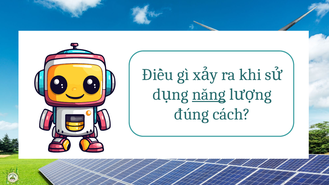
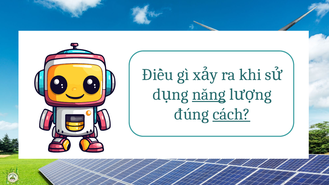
cách underline: none -> present
